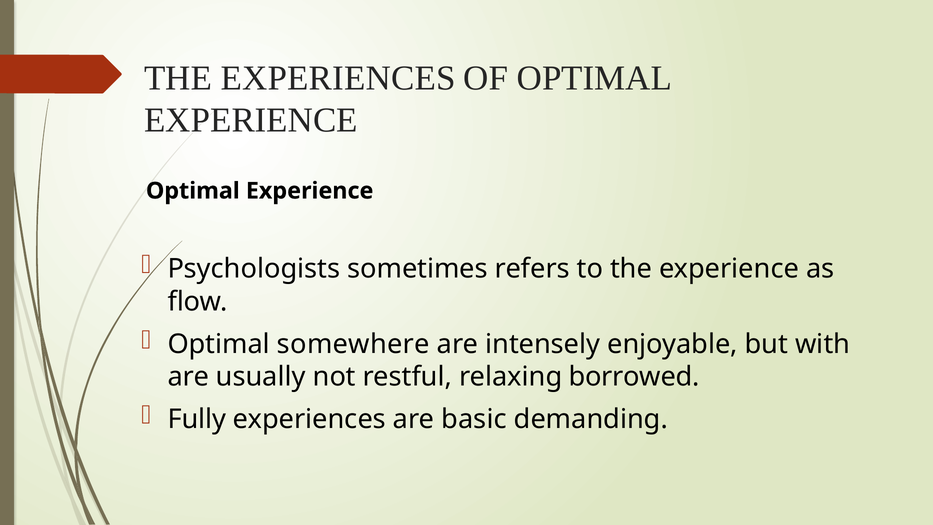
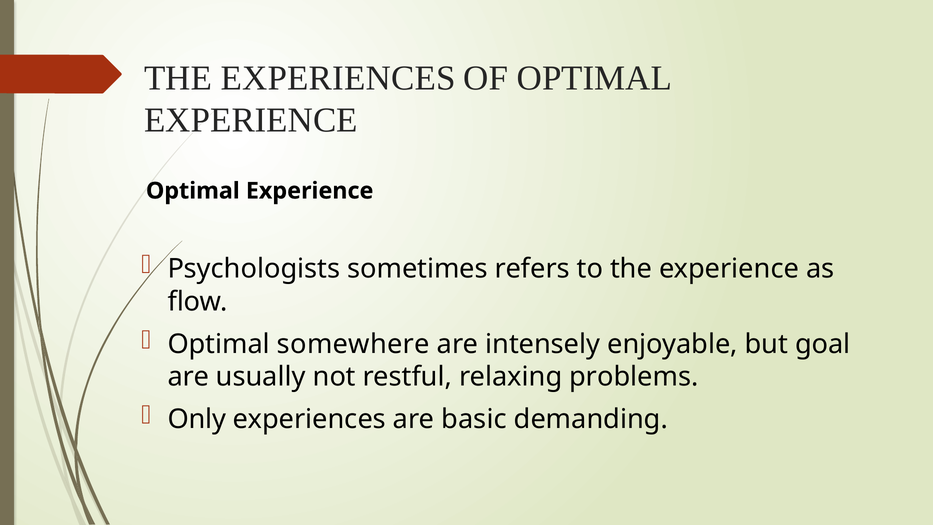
with: with -> goal
borrowed: borrowed -> problems
Fully: Fully -> Only
